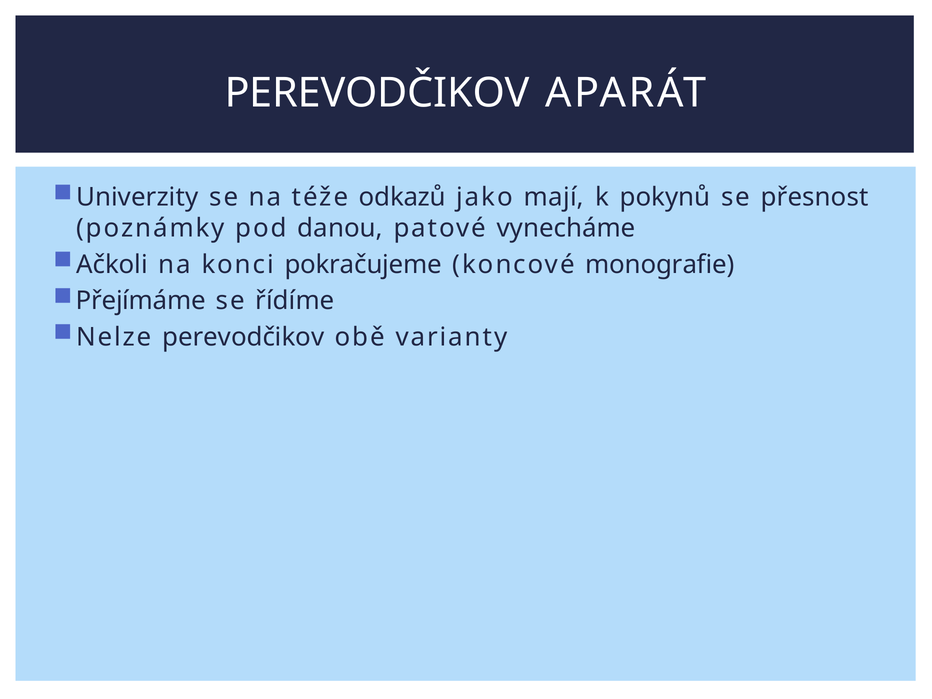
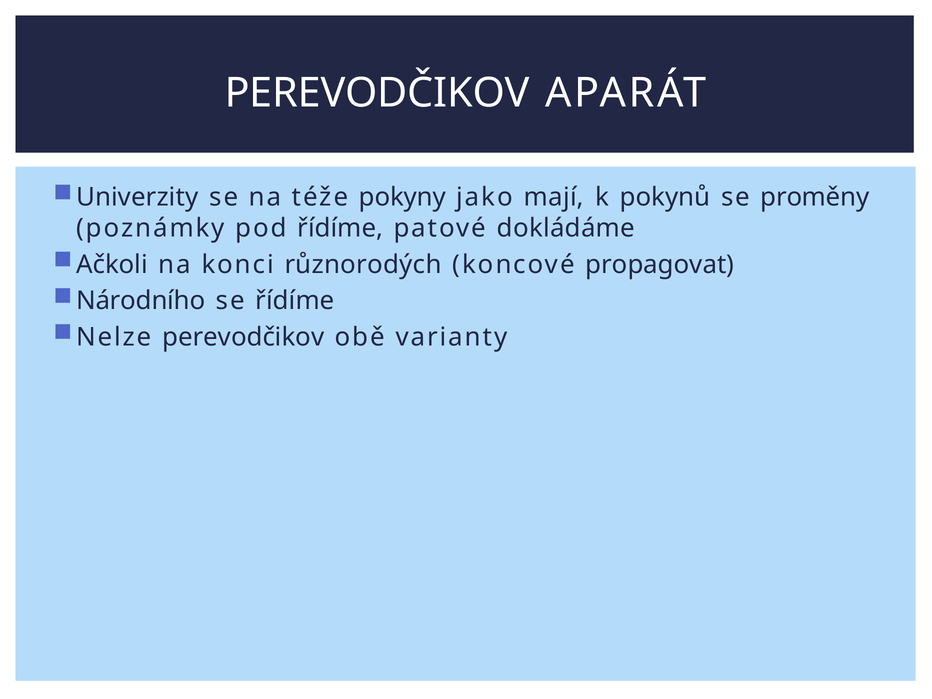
odkazů: odkazů -> pokyny
přesnost: přesnost -> proměny
pod danou: danou -> řídíme
vynecháme: vynecháme -> dokládáme
pokračujeme: pokračujeme -> různorodých
monografie: monografie -> propagovat
Přejímáme: Přejímáme -> Národního
